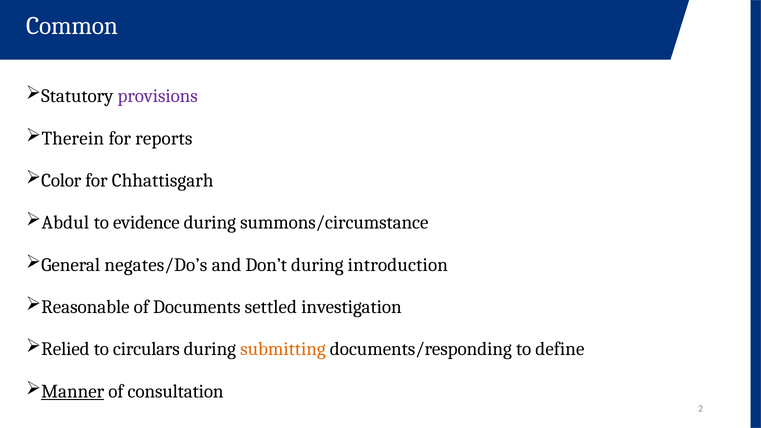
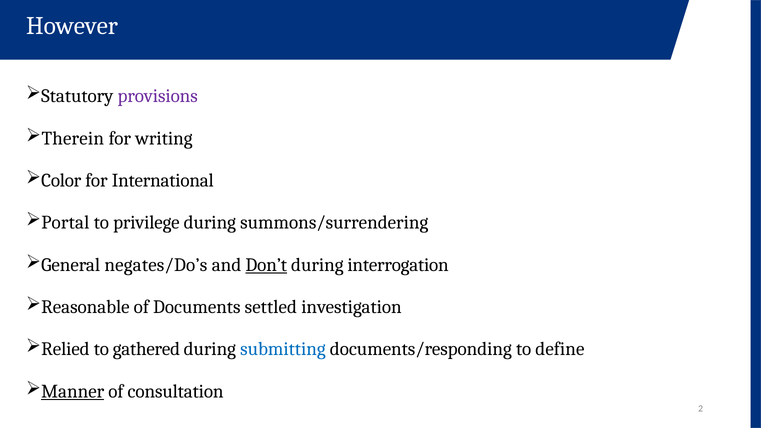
Common: Common -> However
reports: reports -> writing
Chhattisgarh: Chhattisgarh -> International
Abdul: Abdul -> Portal
evidence: evidence -> privilege
summons/circumstance: summons/circumstance -> summons/surrendering
Don’t underline: none -> present
introduction: introduction -> interrogation
circulars: circulars -> gathered
submitting colour: orange -> blue
